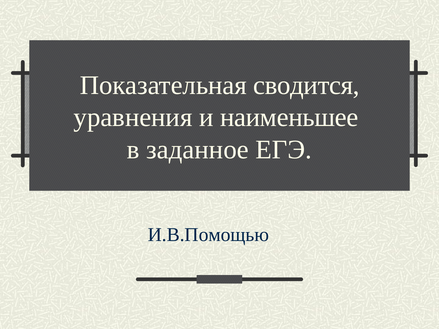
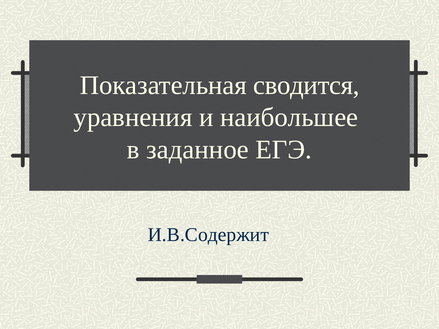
наименьшее: наименьшее -> наибольшее
И.В.Помощью: И.В.Помощью -> И.В.Содержит
